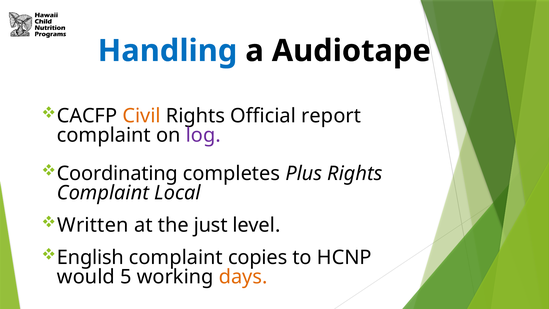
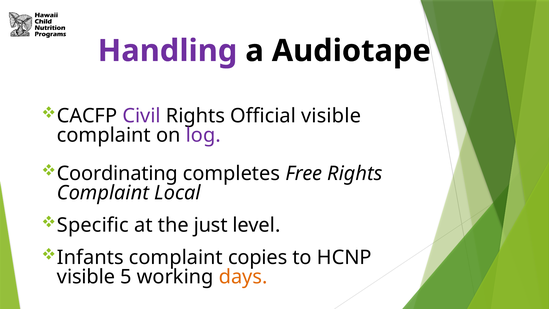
Handling colour: blue -> purple
Civil colour: orange -> purple
Official report: report -> visible
Plus: Plus -> Free
Written: Written -> Specific
English: English -> Infants
would at (86, 277): would -> visible
